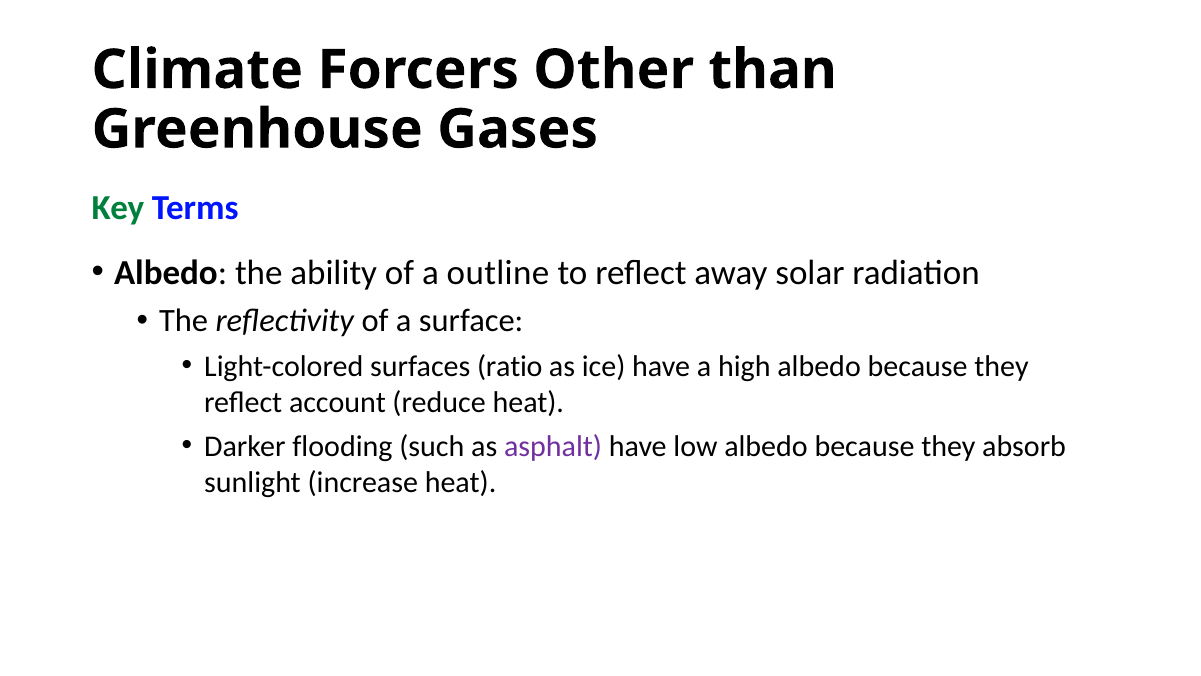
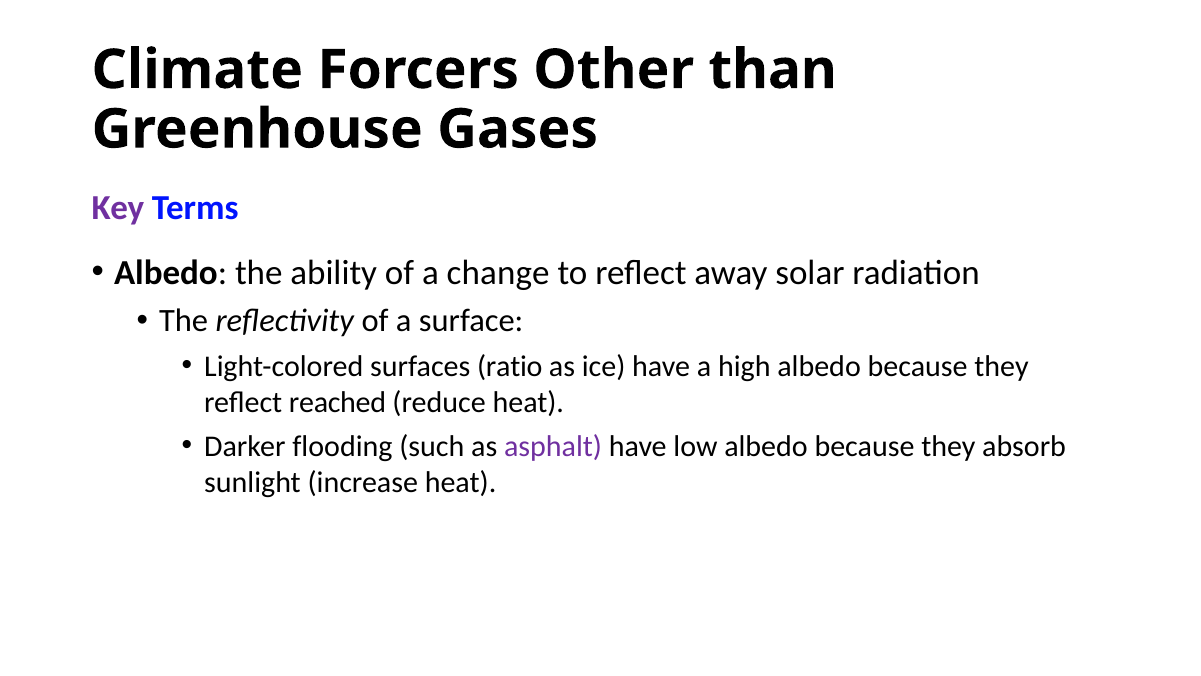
Key colour: green -> purple
outline: outline -> change
account: account -> reached
